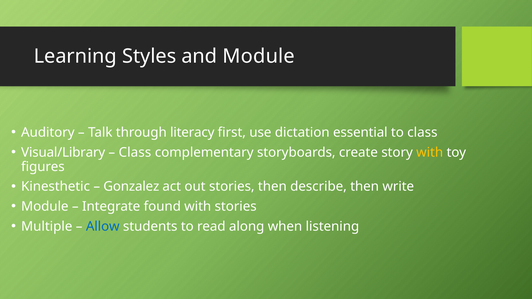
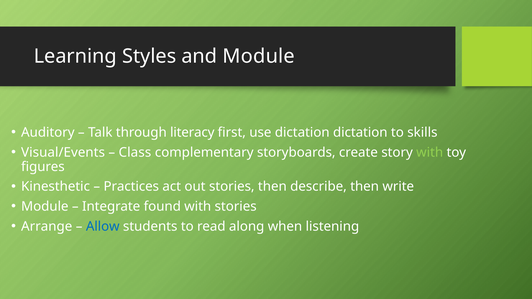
dictation essential: essential -> dictation
to class: class -> skills
Visual/Library: Visual/Library -> Visual/Events
with at (430, 152) colour: yellow -> light green
Gonzalez: Gonzalez -> Practices
Multiple: Multiple -> Arrange
